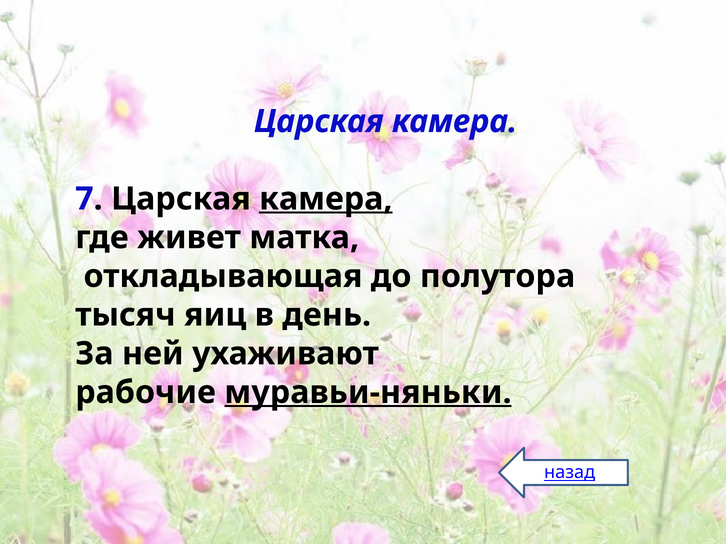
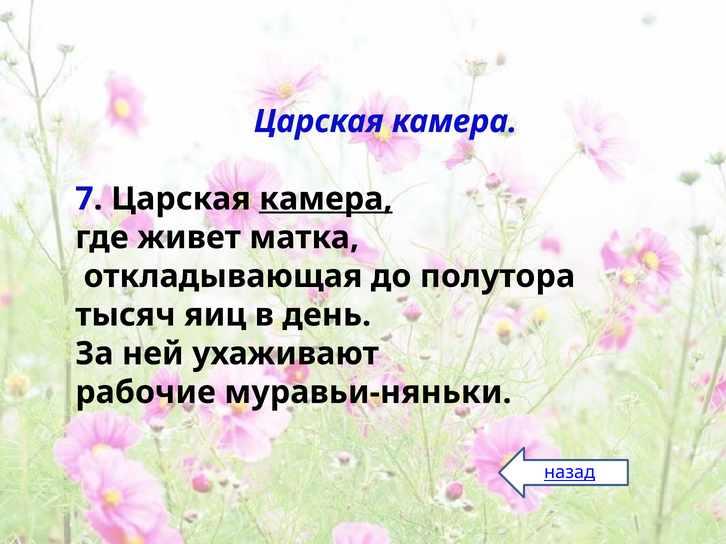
муравьи-няньки underline: present -> none
